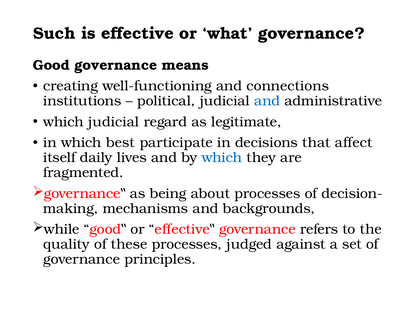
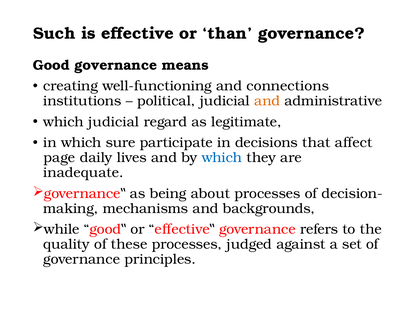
what: what -> than
and at (267, 101) colour: blue -> orange
best: best -> sure
itself: itself -> page
fragmented: fragmented -> inadequate
